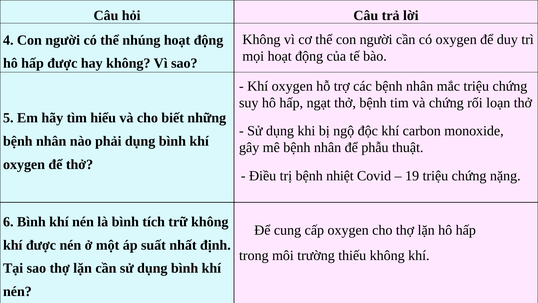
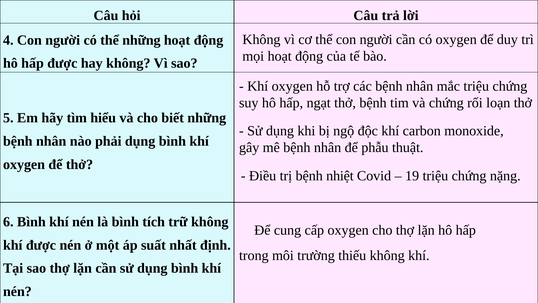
thể nhúng: nhúng -> những
